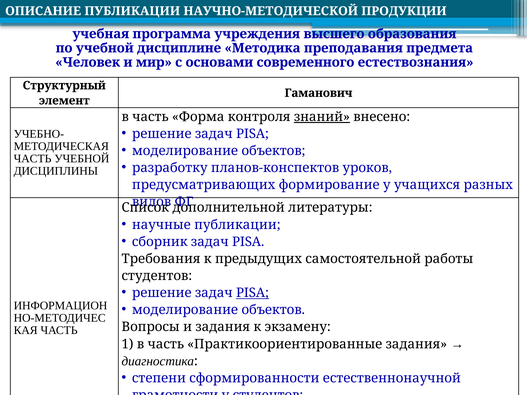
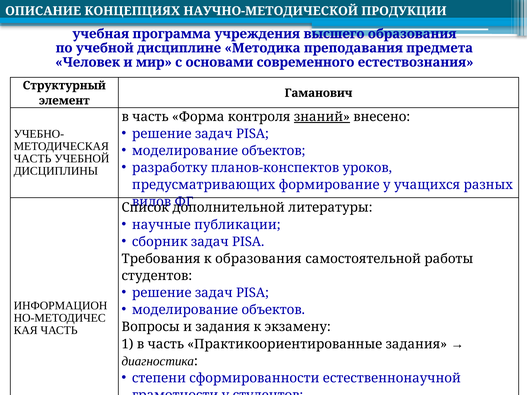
ОПИСАНИЕ ПУБЛИКАЦИИ: ПУБЛИКАЦИИ -> КОНЦЕПЦИЯХ
к предыдущих: предыдущих -> образования
PISA at (252, 293) underline: present -> none
